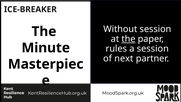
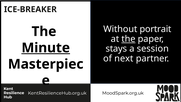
Without session: session -> portrait
Minute underline: none -> present
rules: rules -> stays
